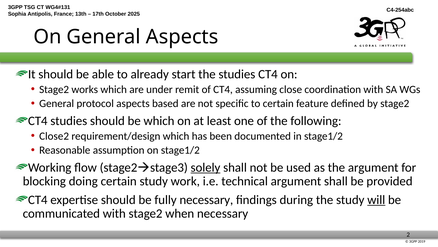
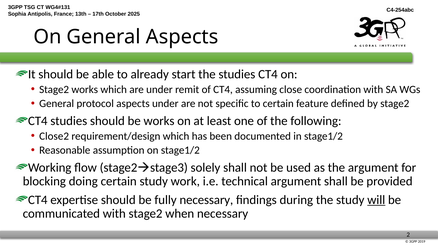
aspects based: based -> under
be which: which -> works
solely underline: present -> none
